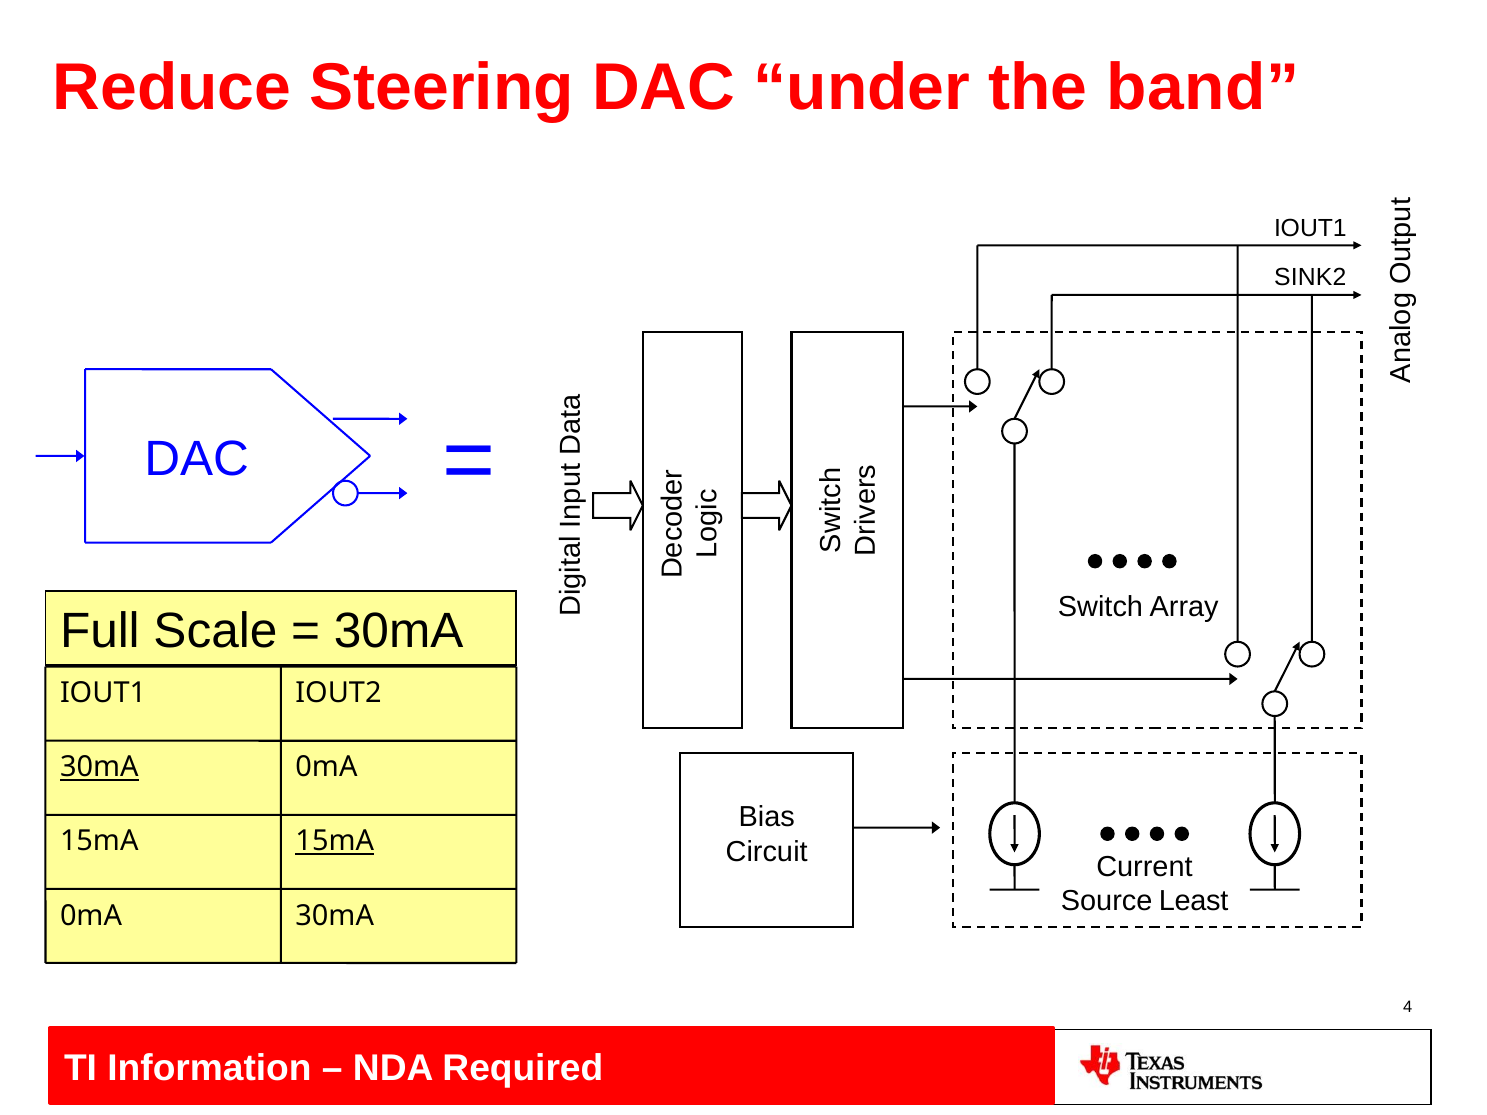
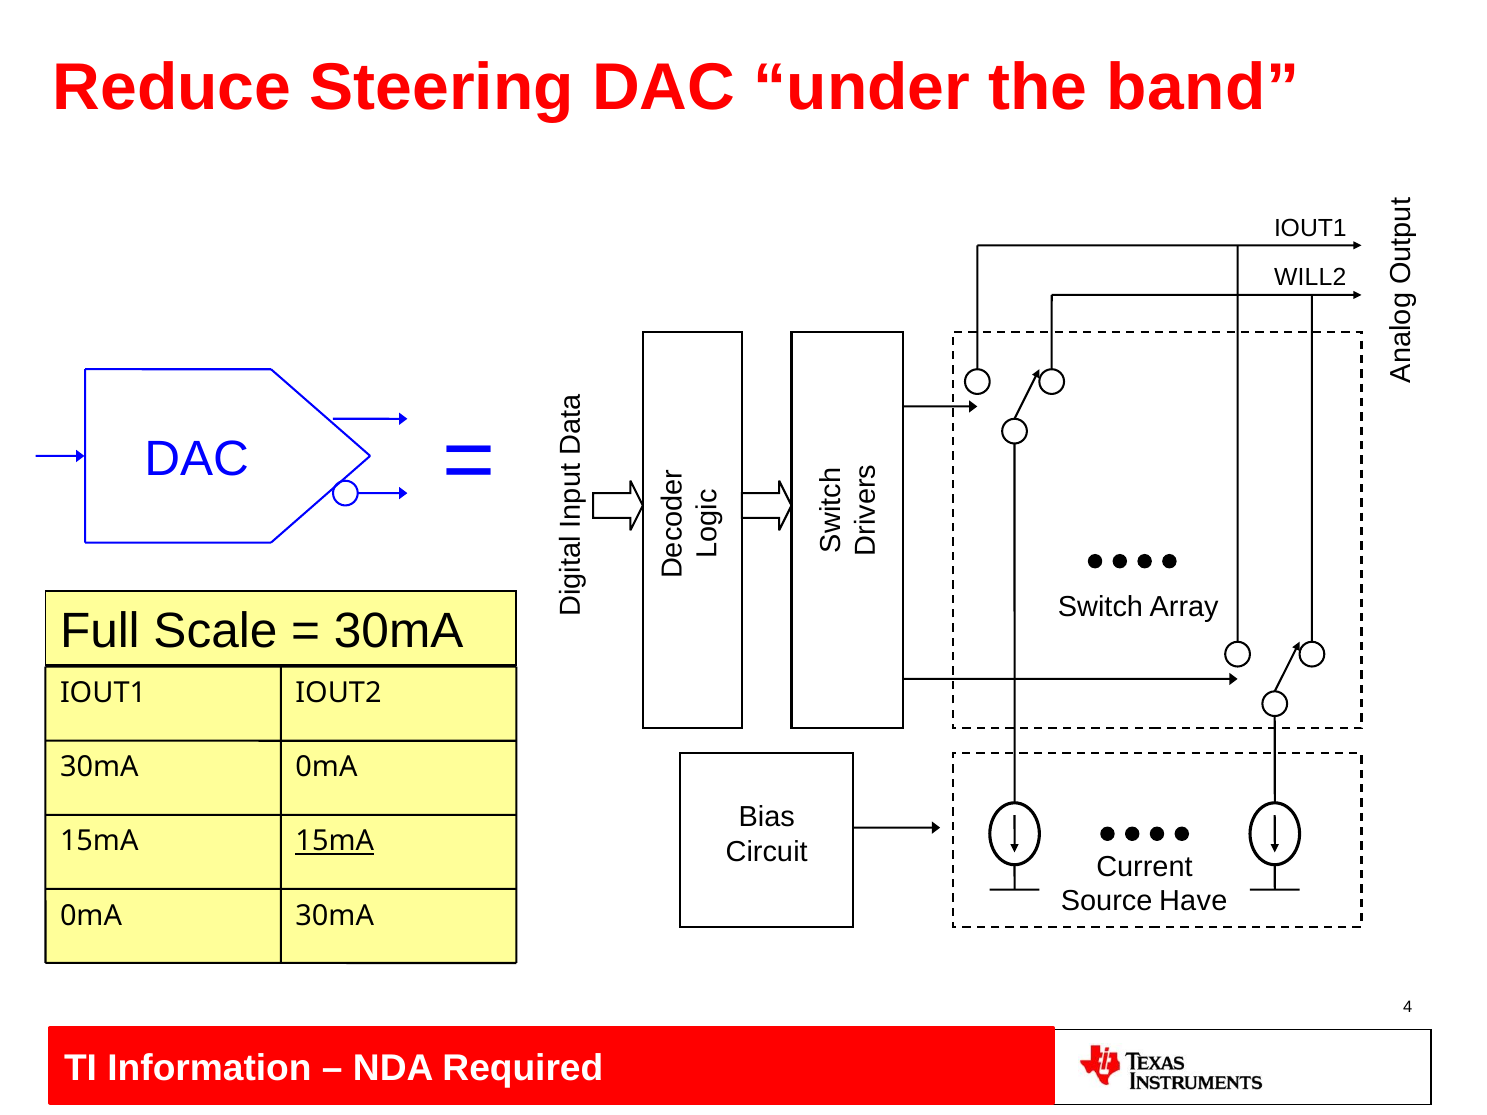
SINK2: SINK2 -> WILL2
30mA at (99, 768) underline: present -> none
Least: Least -> Have
